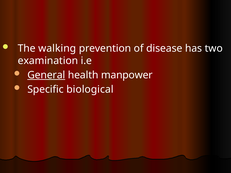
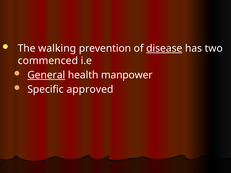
disease underline: none -> present
examination: examination -> commenced
biological: biological -> approved
